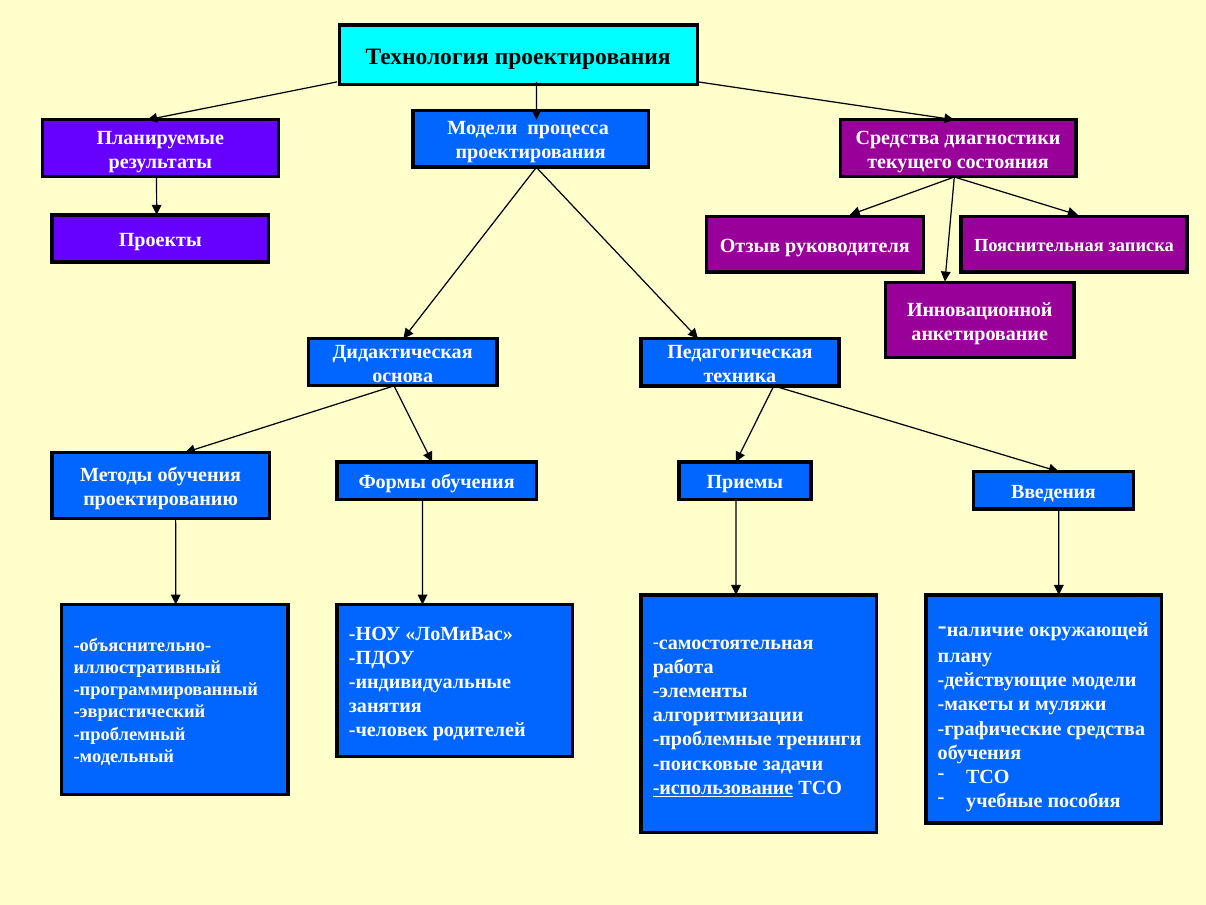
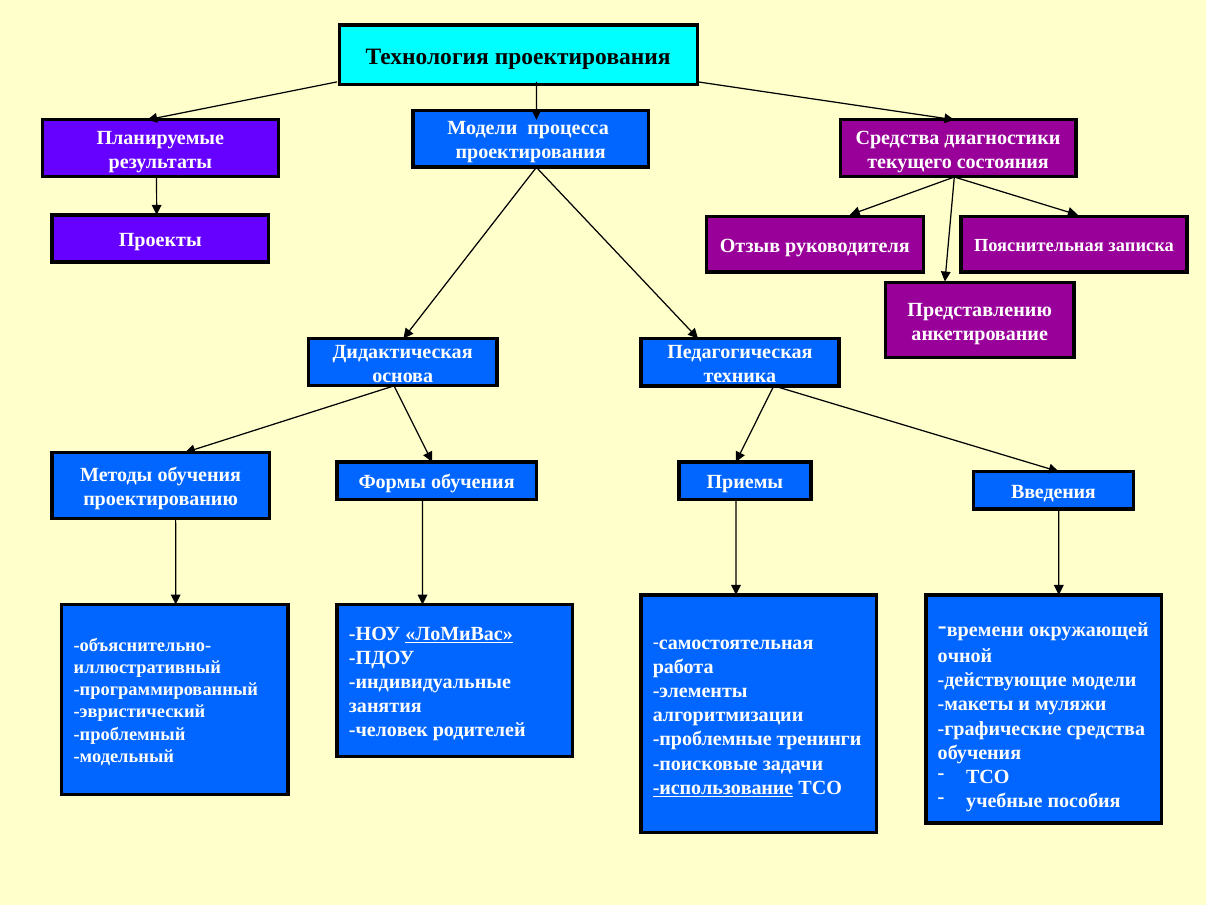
Инновационной: Инновационной -> Представлению
наличие: наличие -> времени
ЛоМиВас underline: none -> present
плану: плану -> очной
